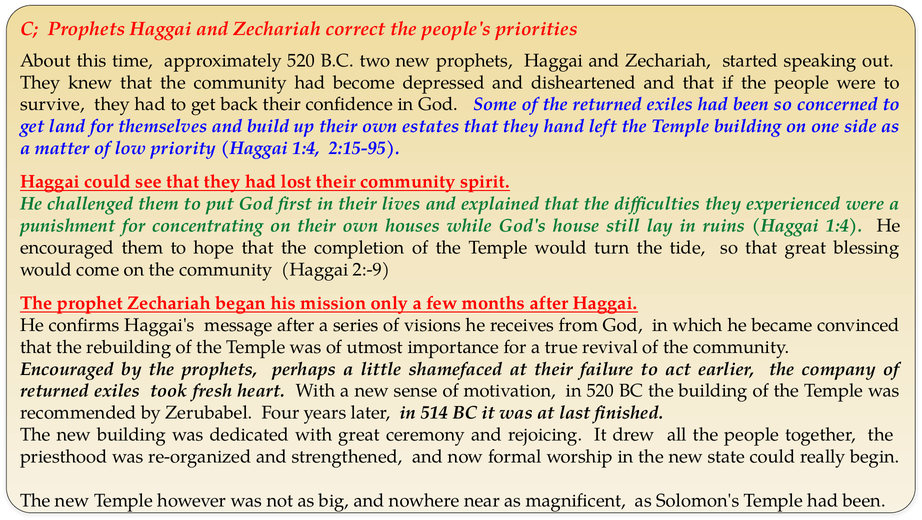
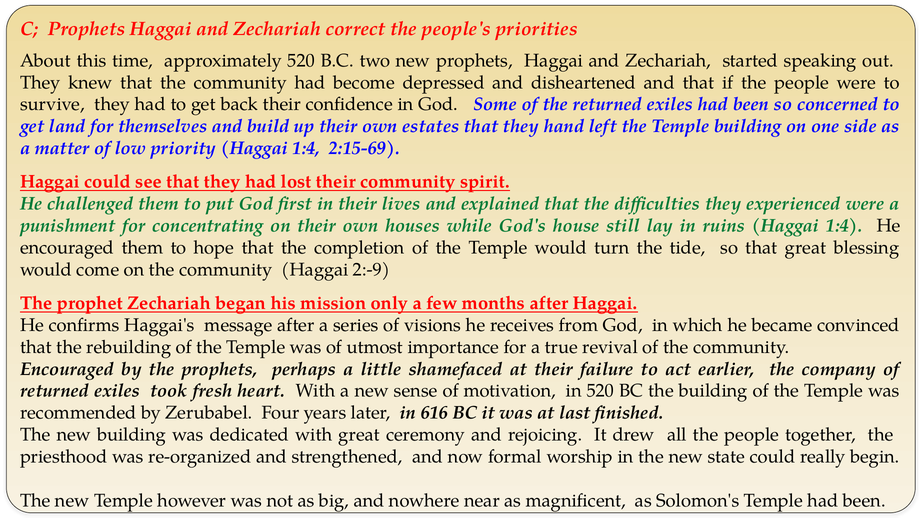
2:15-95: 2:15-95 -> 2:15-69
514: 514 -> 616
